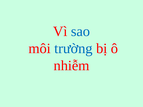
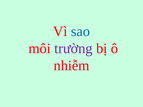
trường colour: blue -> purple
